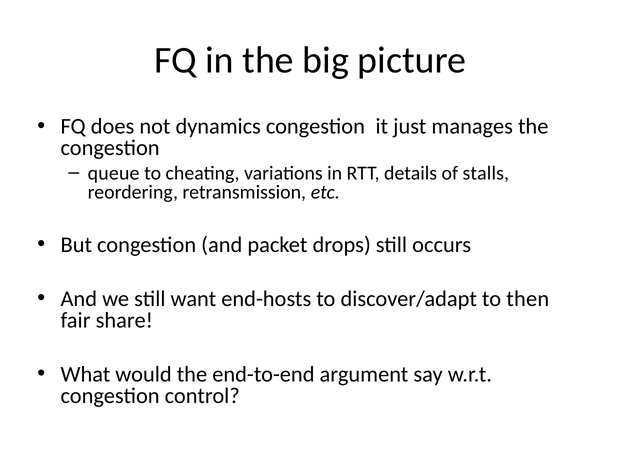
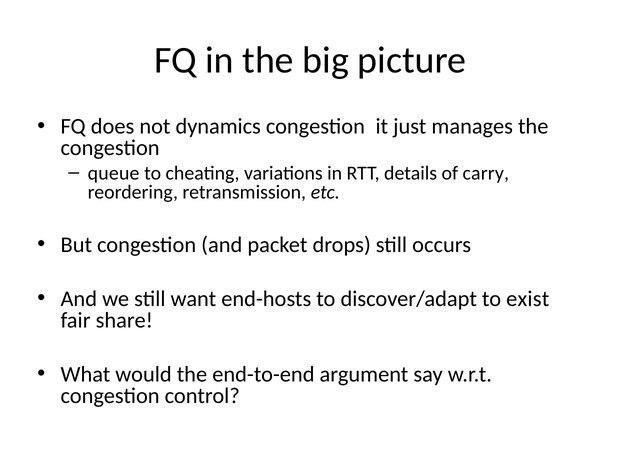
stalls: stalls -> carry
then: then -> exist
